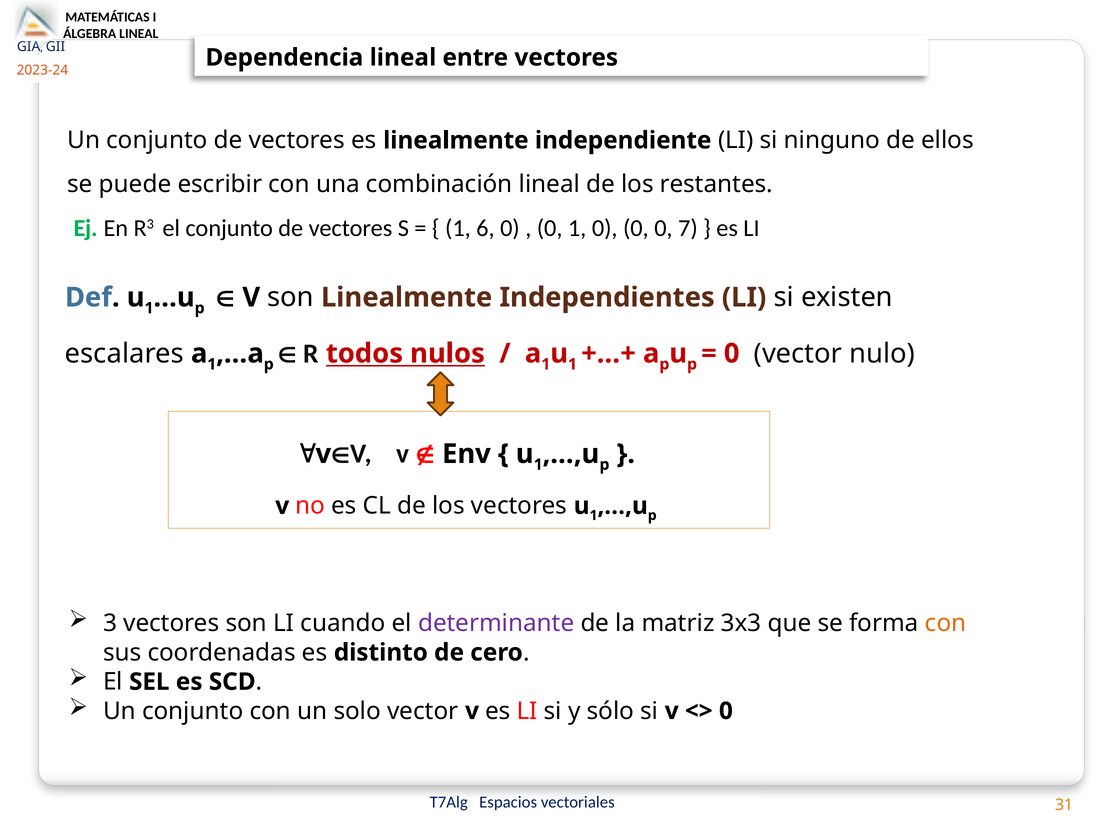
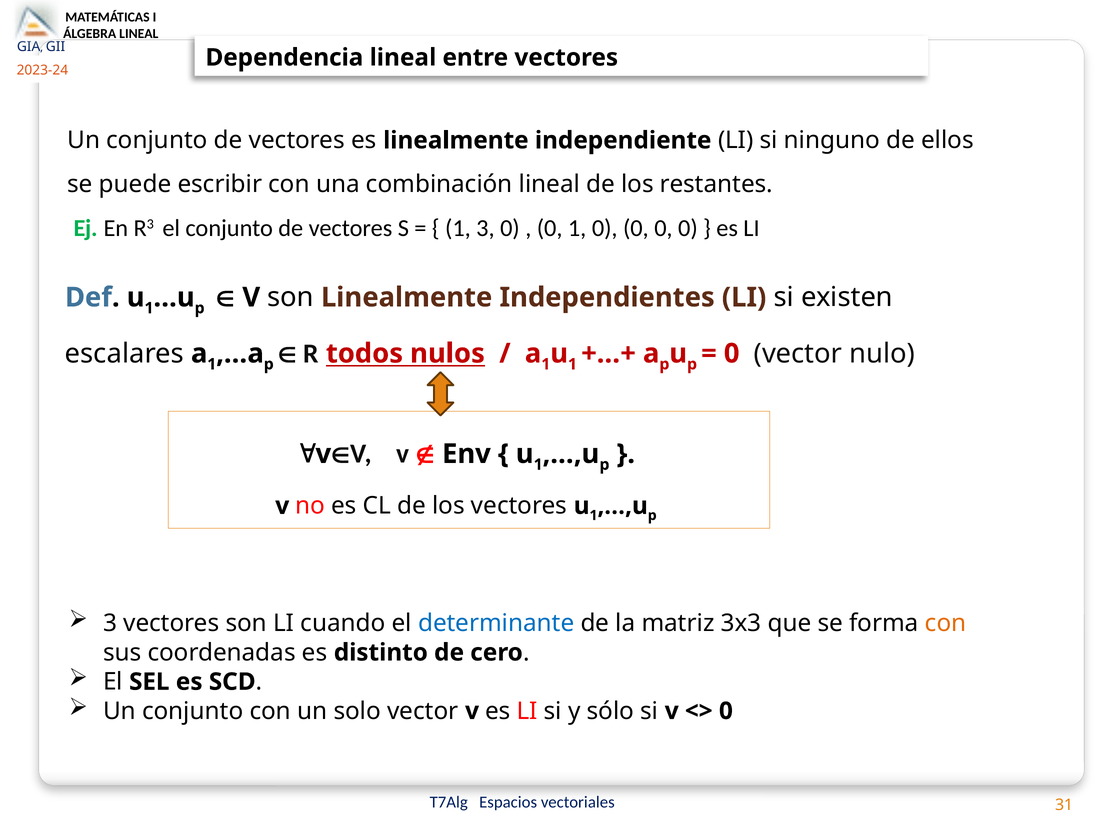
1 6: 6 -> 3
0 0 0 7: 7 -> 0
determinante colour: purple -> blue
